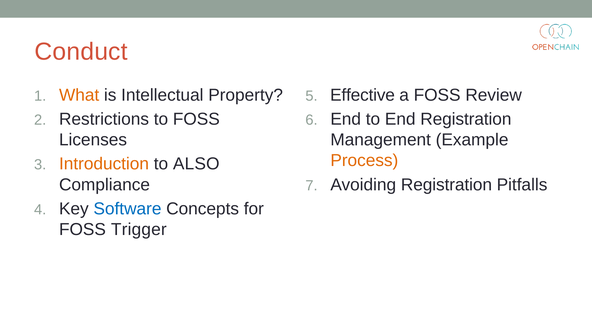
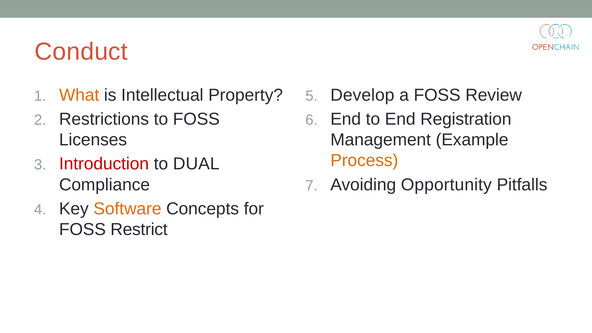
Effective: Effective -> Develop
Introduction colour: orange -> red
ALSO: ALSO -> DUAL
Avoiding Registration: Registration -> Opportunity
Software colour: blue -> orange
Trigger: Trigger -> Restrict
